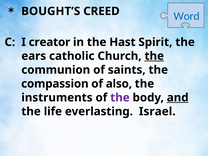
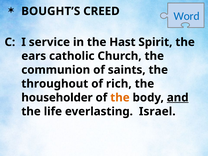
creator: creator -> service
the at (154, 56) underline: present -> none
compassion: compassion -> throughout
also: also -> rich
instruments: instruments -> householder
the at (120, 98) colour: purple -> orange
